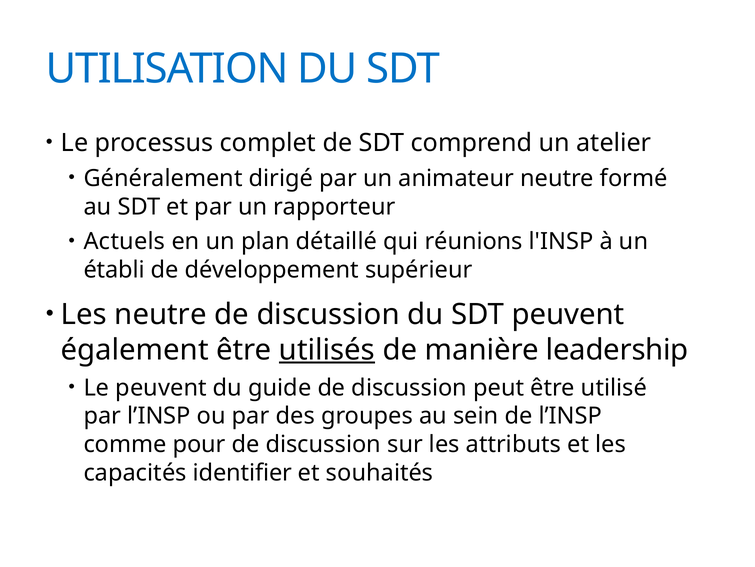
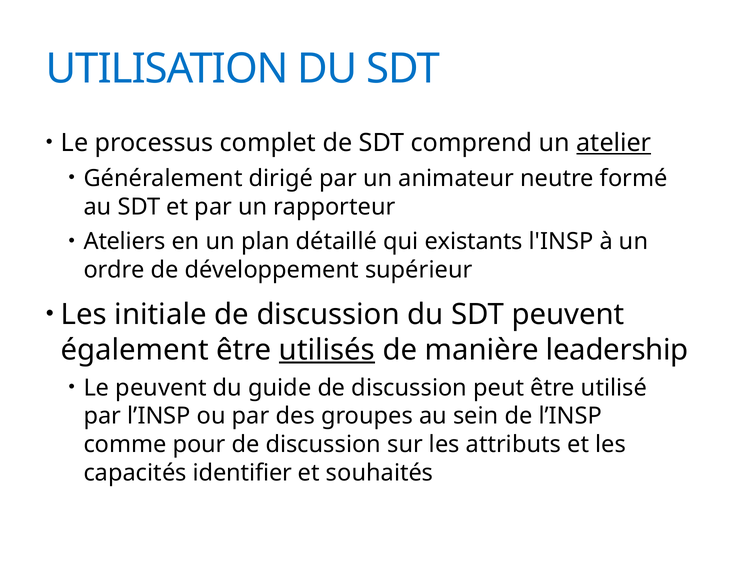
atelier underline: none -> present
Actuels: Actuels -> Ateliers
réunions: réunions -> existants
établi: établi -> ordre
Les neutre: neutre -> initiale
